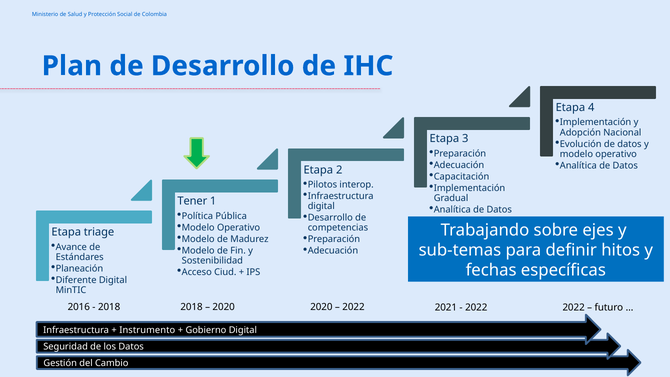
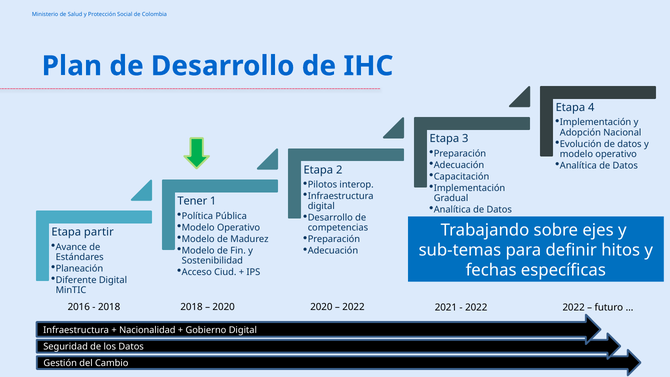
triage: triage -> partir
Instrumento: Instrumento -> Nacionalidad
